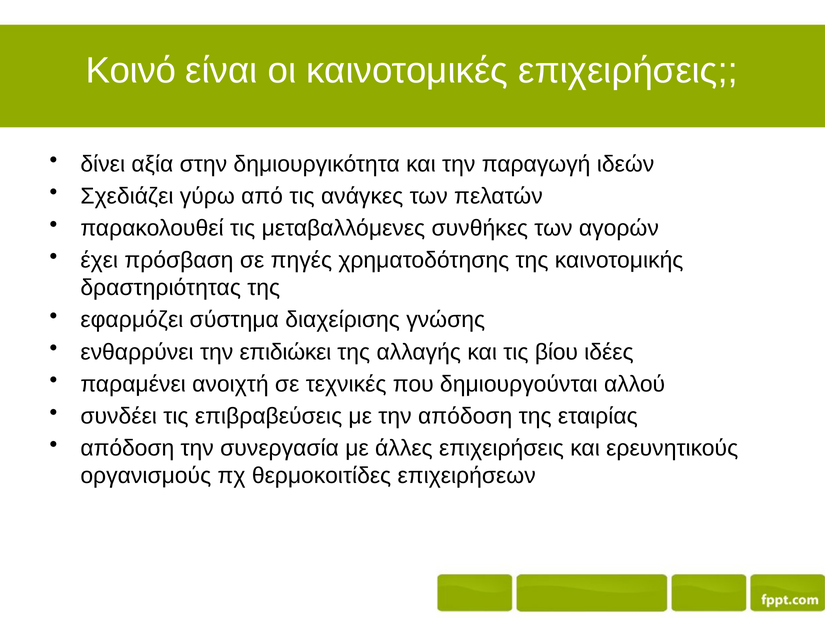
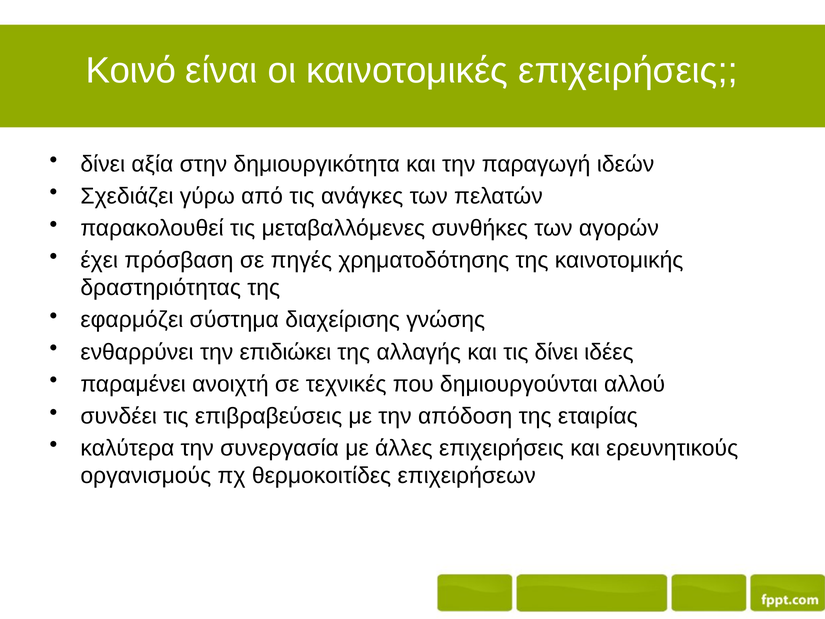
τις βίου: βίου -> δίνει
απόδοση at (127, 448): απόδοση -> καλύτερα
